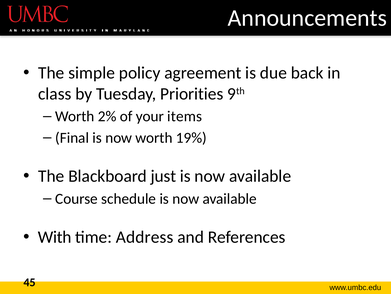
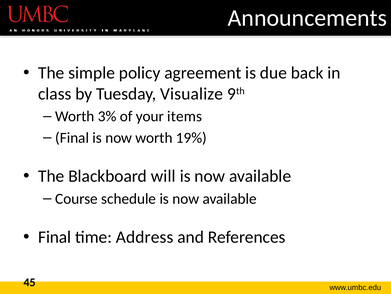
Priorities: Priorities -> Visualize
2%: 2% -> 3%
just: just -> will
With at (55, 237): With -> Final
